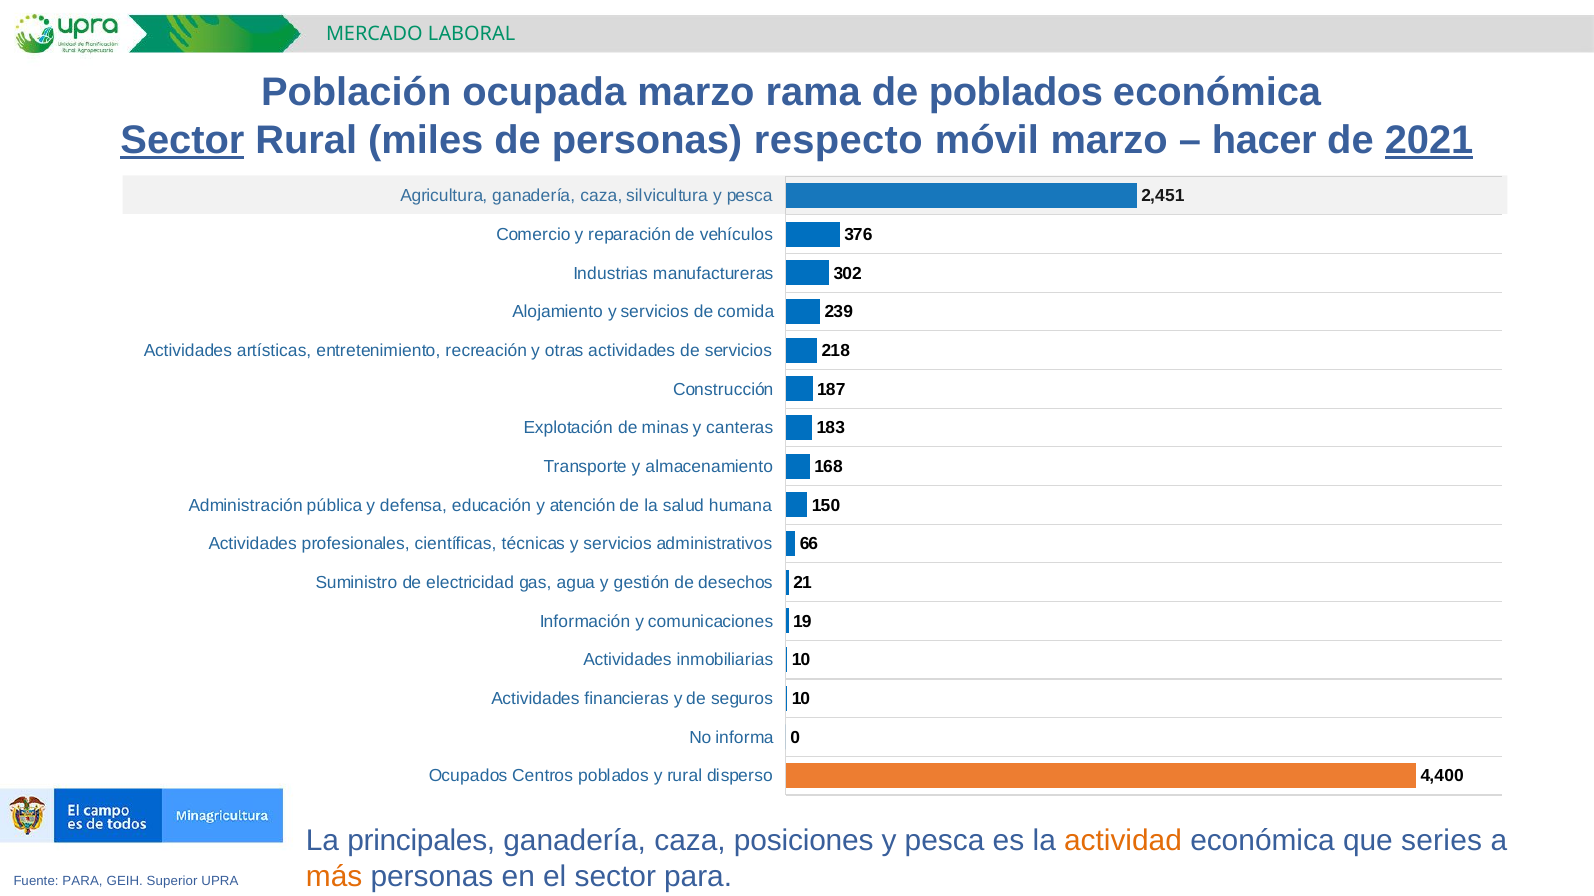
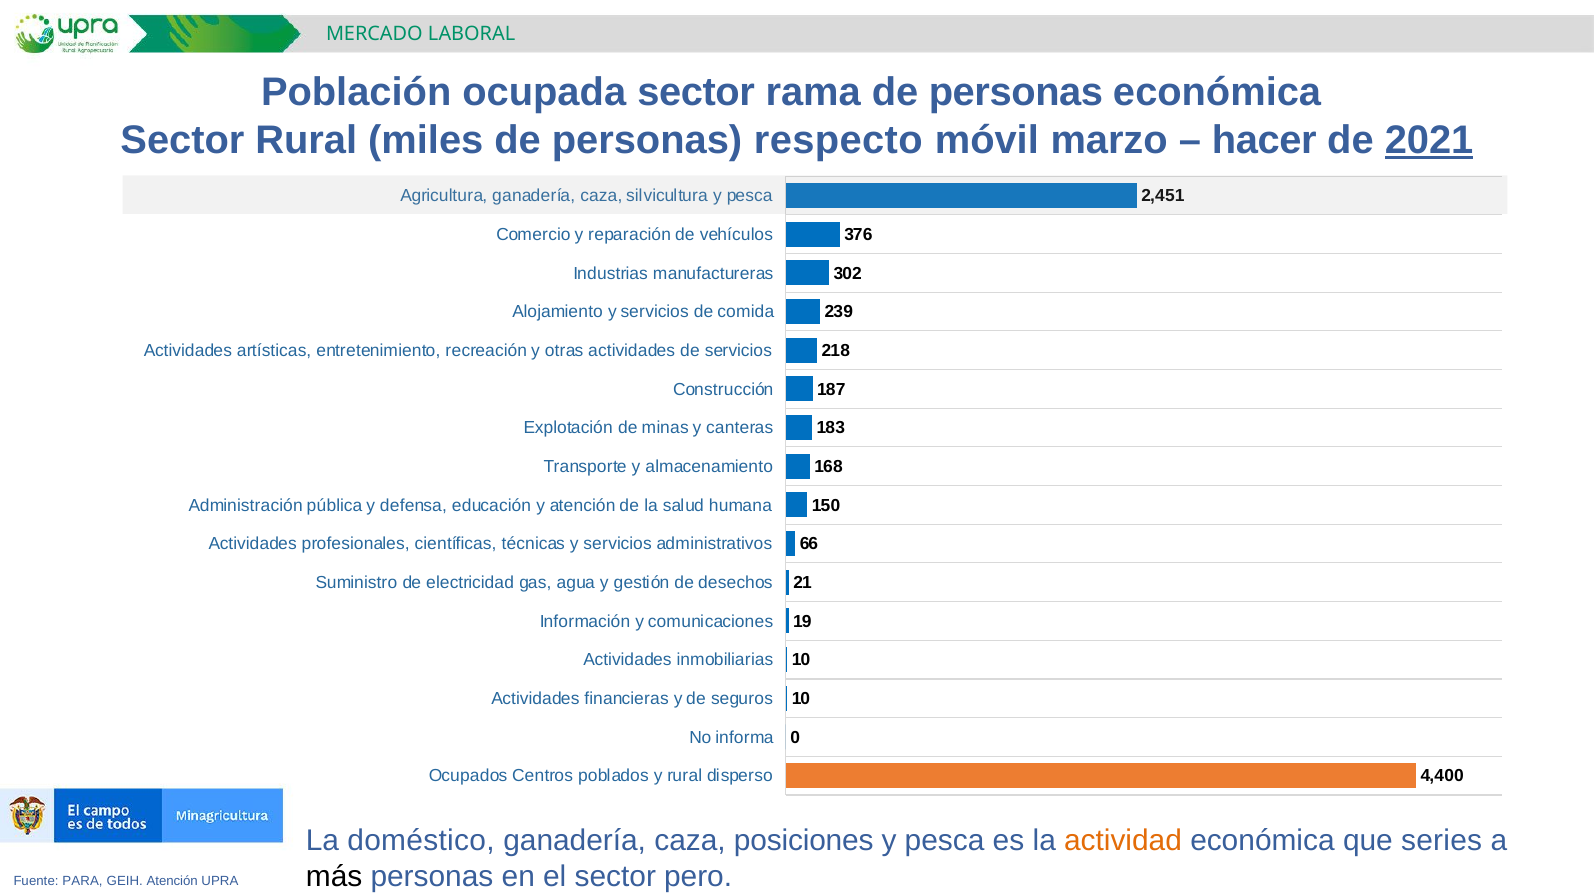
ocupada marzo: marzo -> sector
rama de poblados: poblados -> personas
Sector at (182, 141) underline: present -> none
principales: principales -> doméstico
más colour: orange -> black
sector para: para -> pero
GEIH Superior: Superior -> Atención
